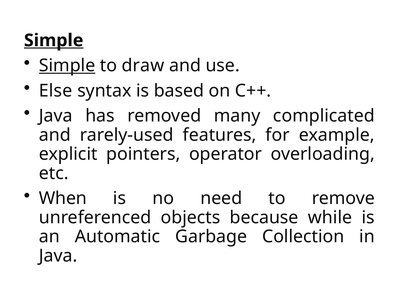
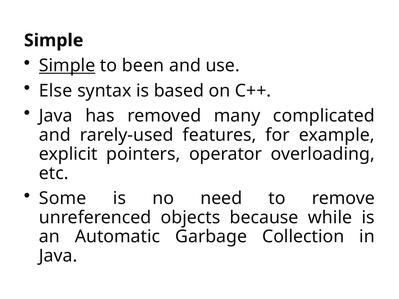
Simple at (54, 40) underline: present -> none
draw: draw -> been
When: When -> Some
